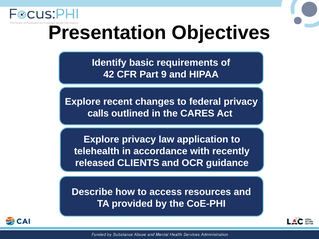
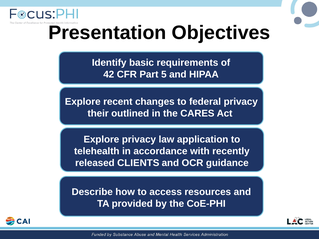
9: 9 -> 5
calls: calls -> their
